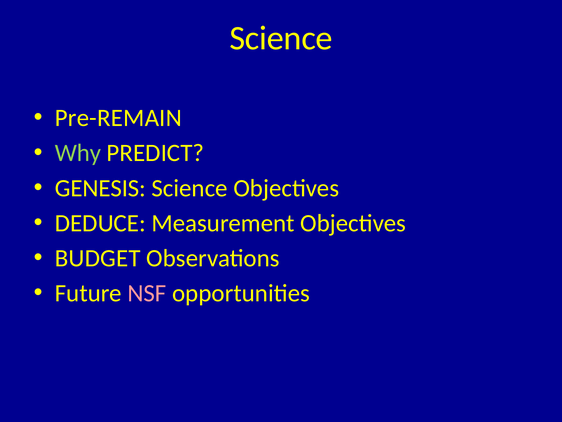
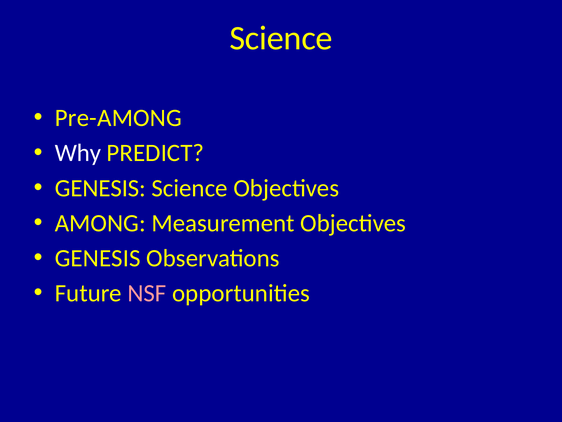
Pre-REMAIN: Pre-REMAIN -> Pre-AMONG
Why colour: light green -> white
DEDUCE: DEDUCE -> AMONG
BUDGET at (98, 258): BUDGET -> GENESIS
